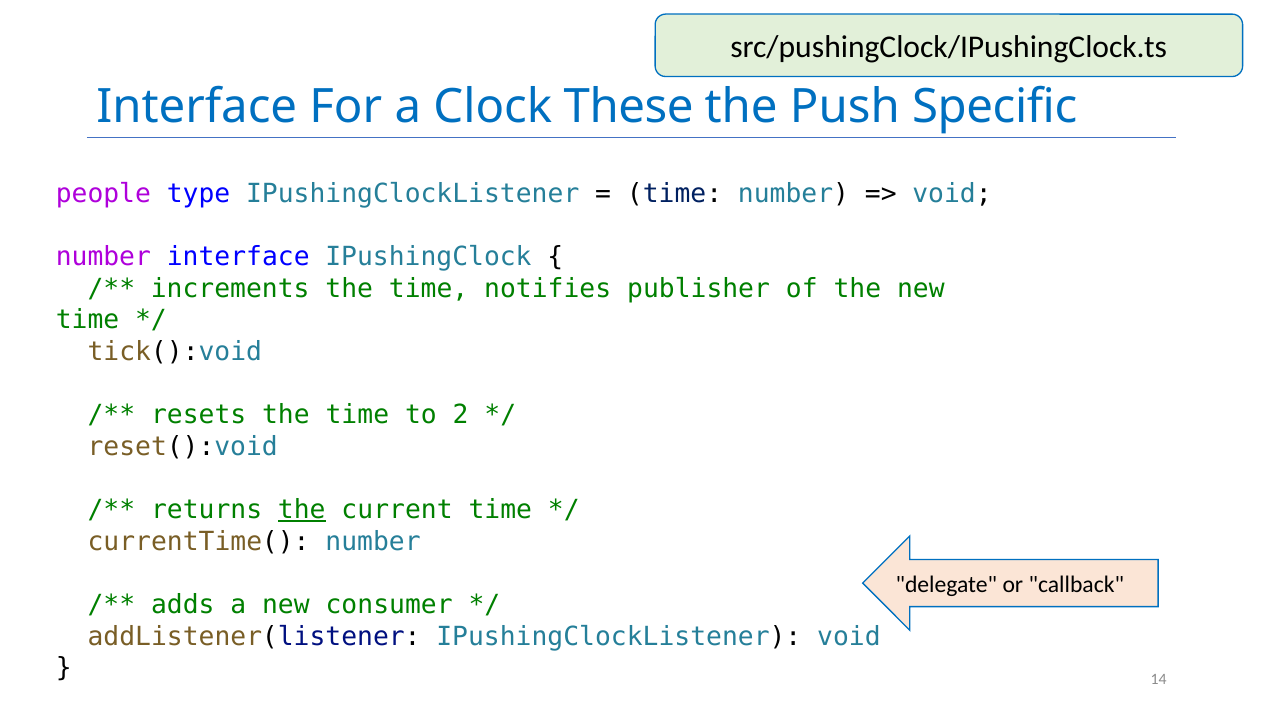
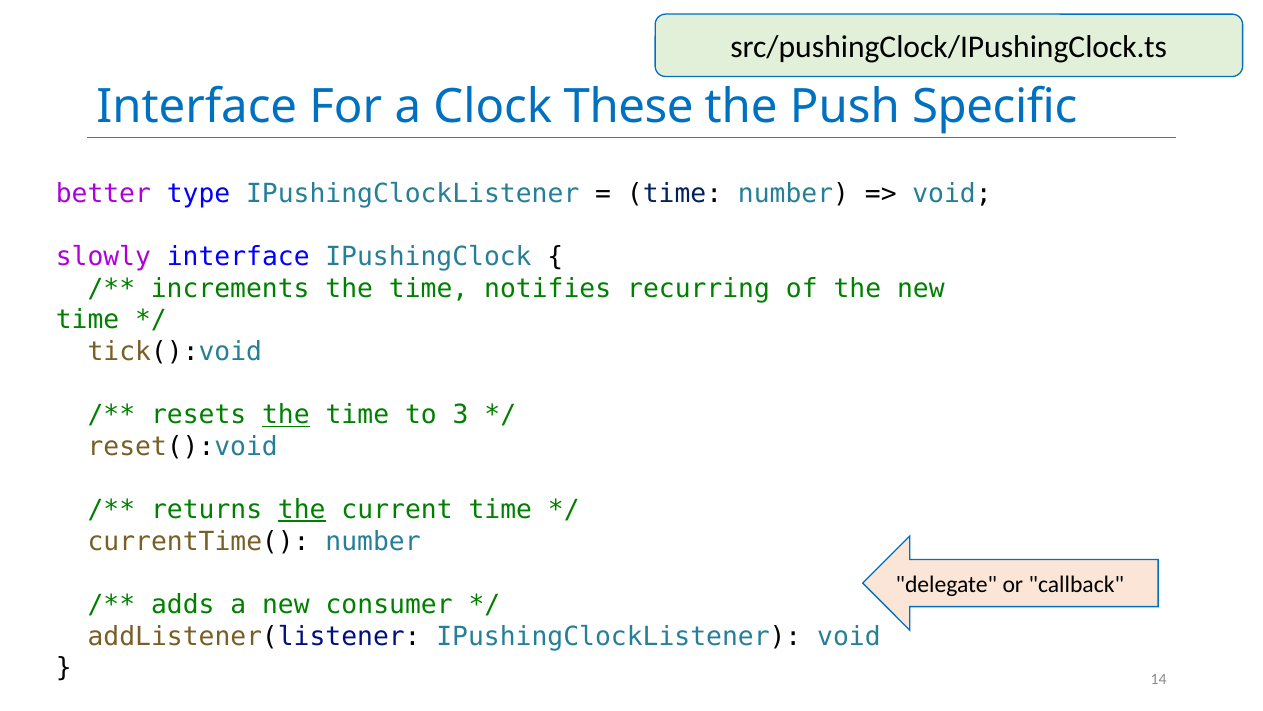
people: people -> better
number at (103, 257): number -> slowly
publisher: publisher -> recurring
the at (286, 415) underline: none -> present
2: 2 -> 3
